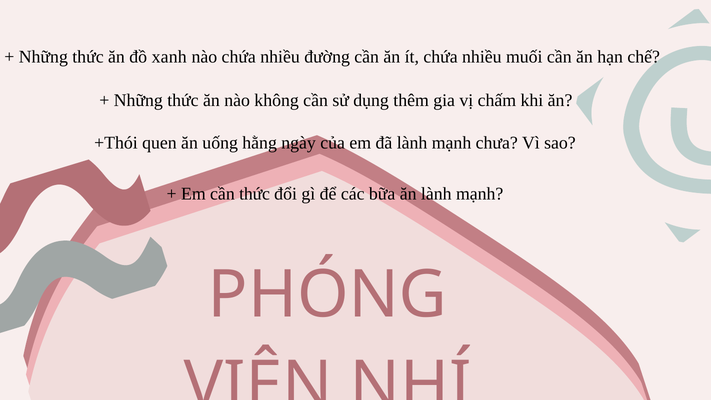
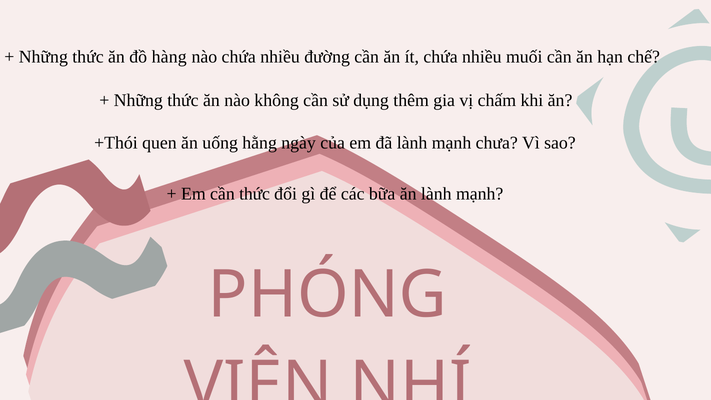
xanh: xanh -> hàng
